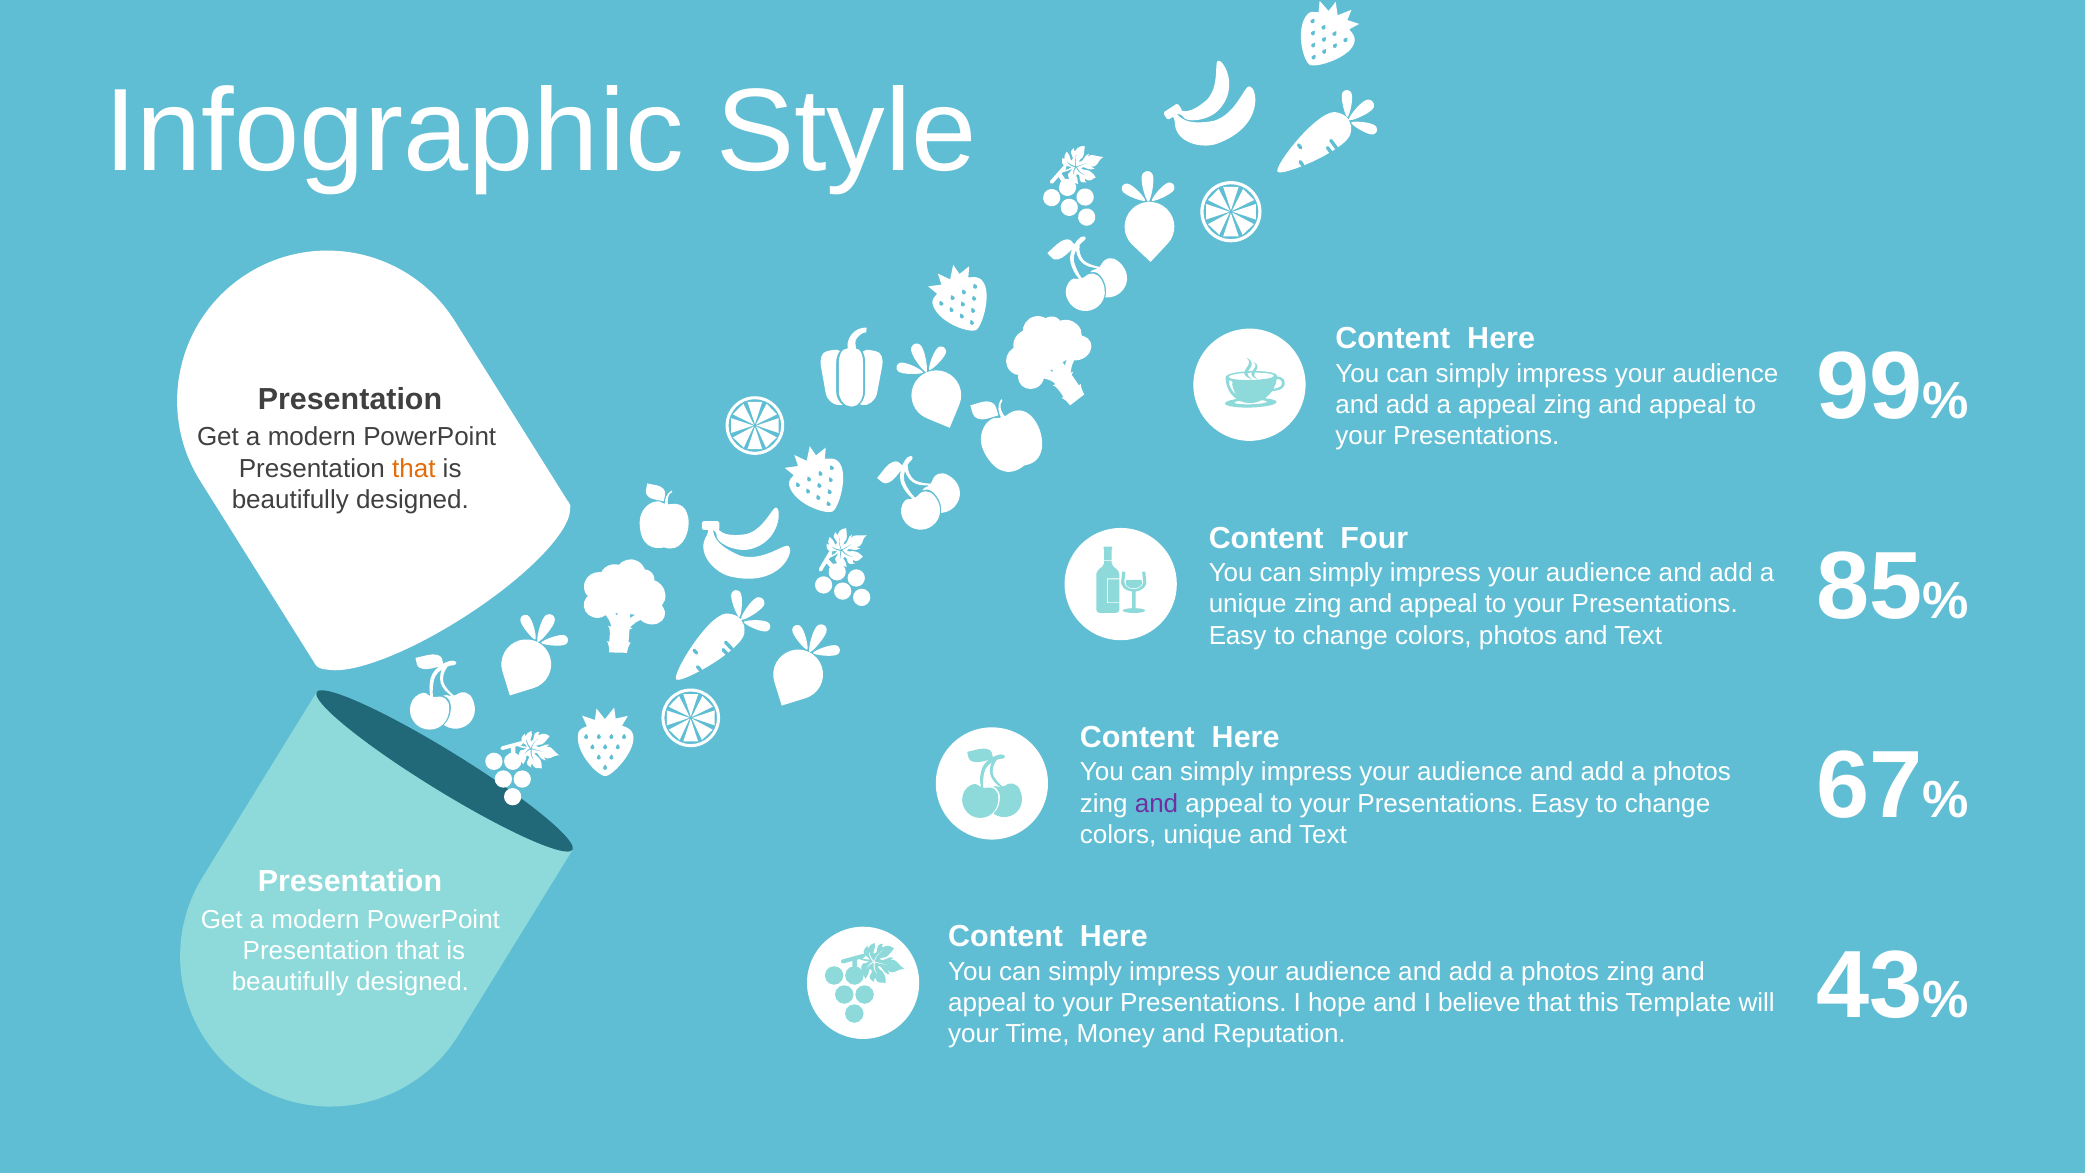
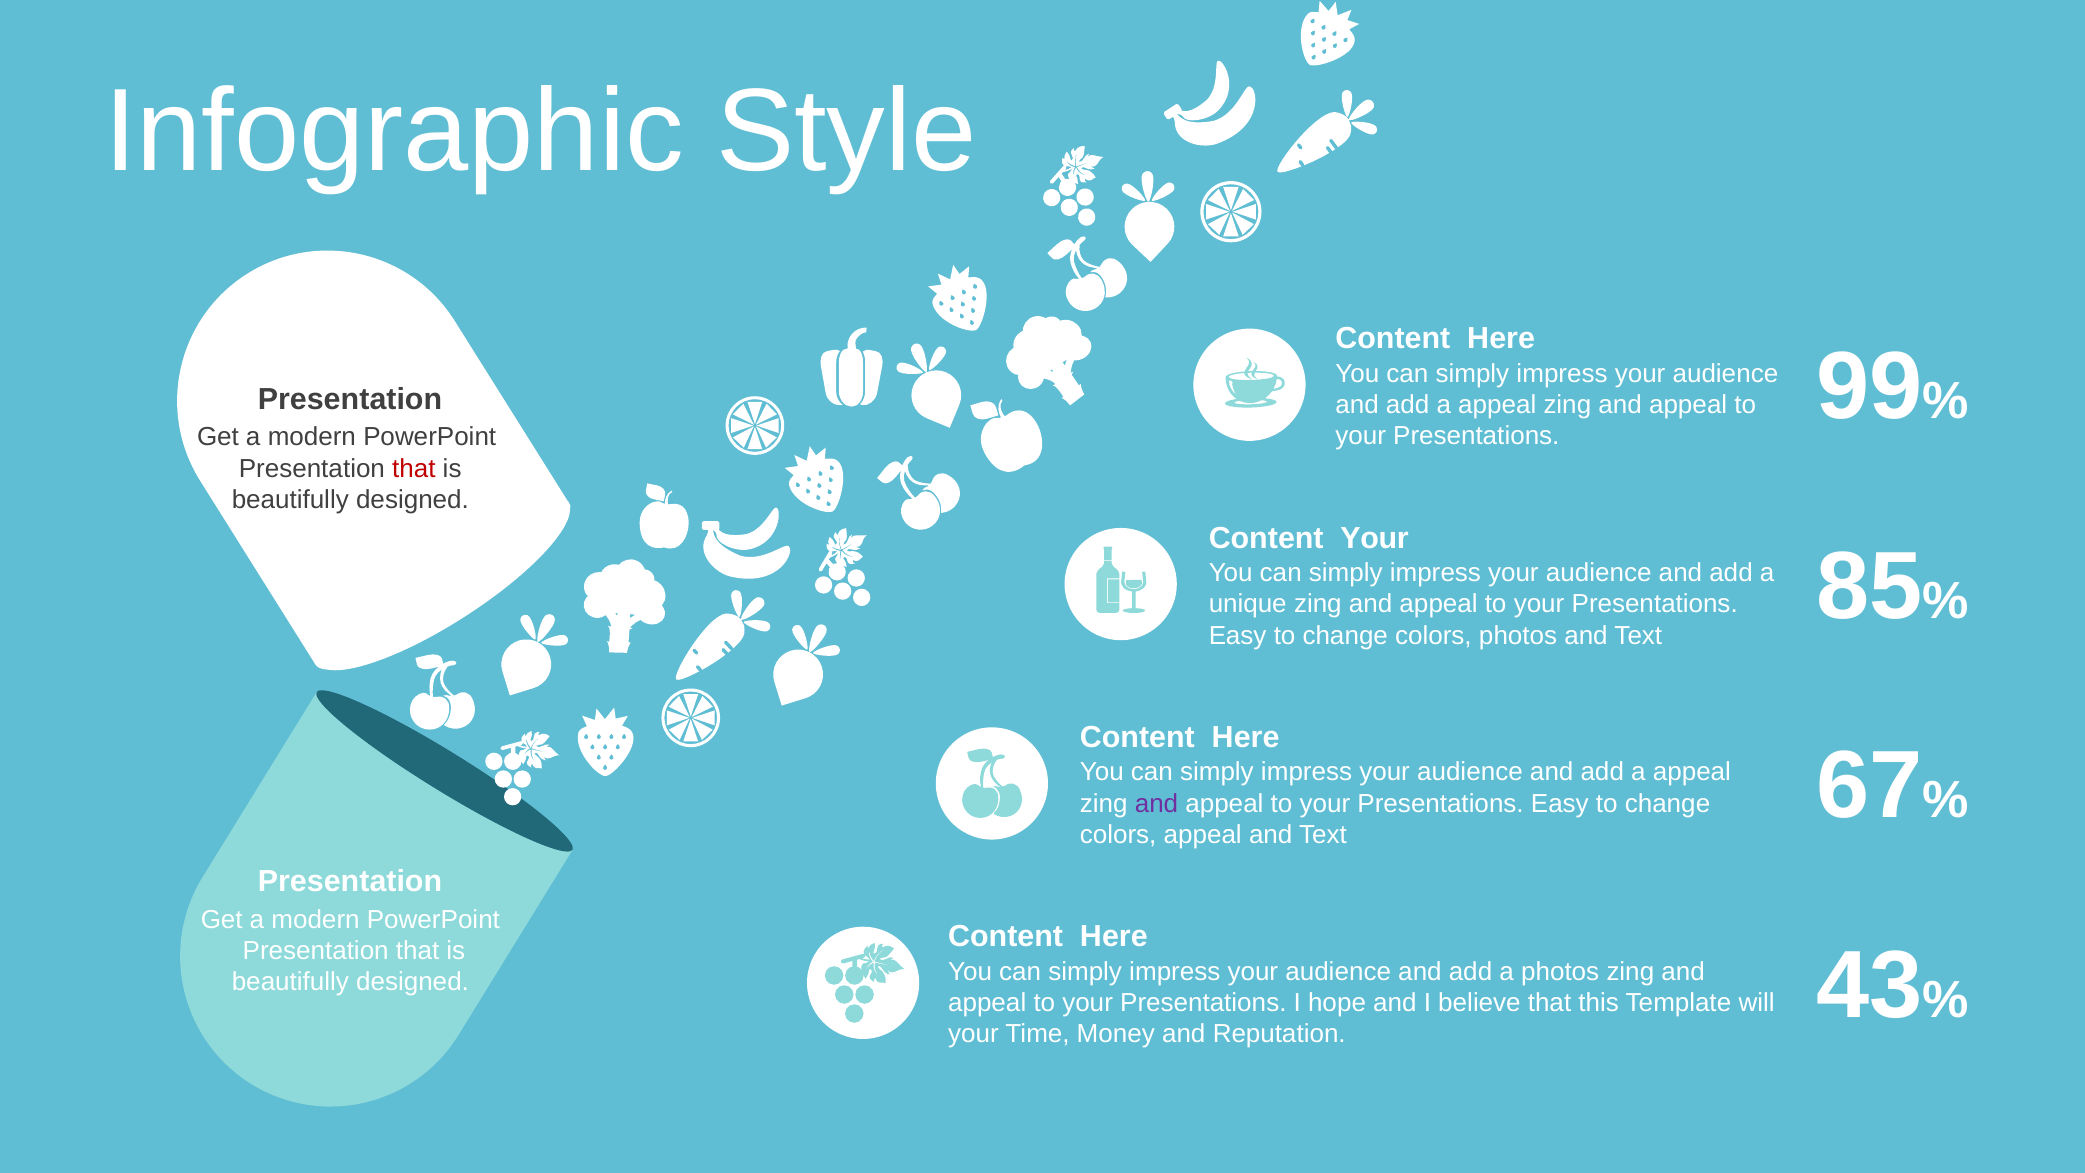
that at (414, 468) colour: orange -> red
Content Four: Four -> Your
photos at (1692, 772): photos -> appeal
colors unique: unique -> appeal
